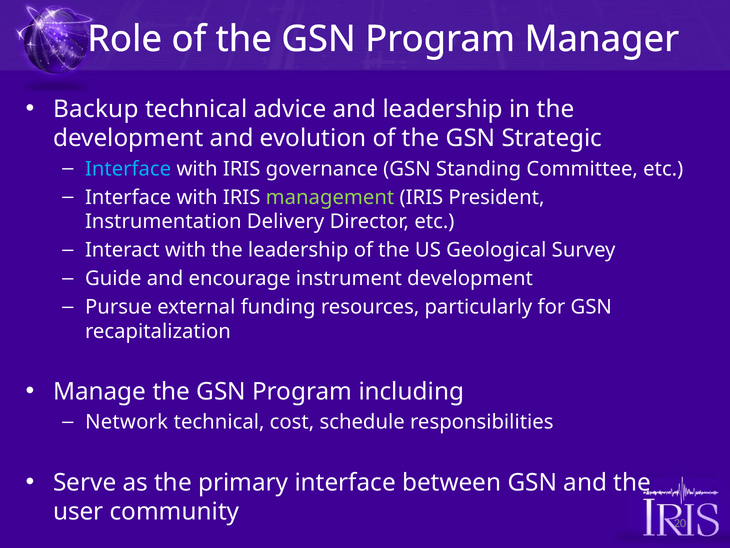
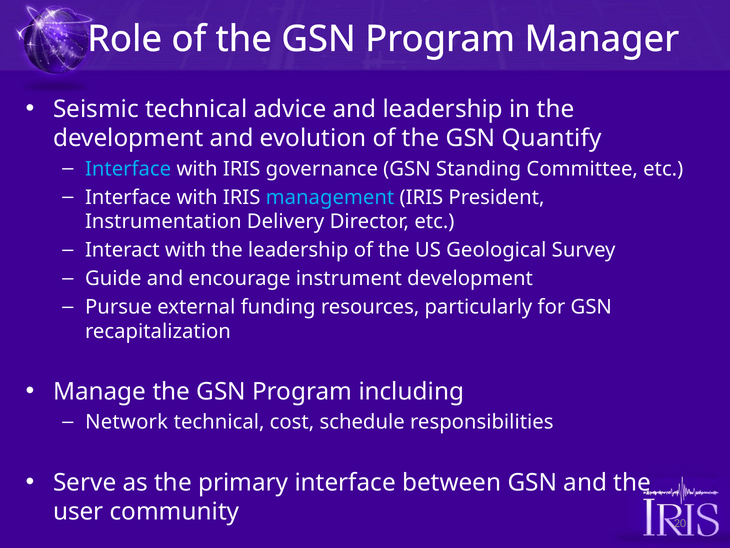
Backup: Backup -> Seismic
Strategic: Strategic -> Quantify
management colour: light green -> light blue
